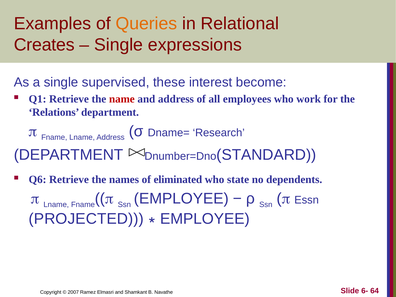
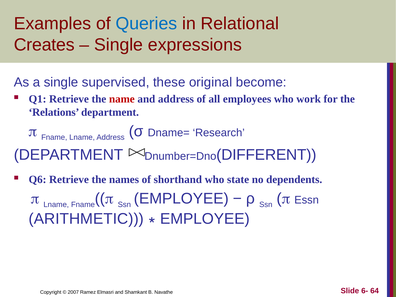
Queries colour: orange -> blue
interest: interest -> original
STANDARD: STANDARD -> DIFFERENT
eliminated: eliminated -> shorthand
PROJECTED: PROJECTED -> ARITHMETIC
